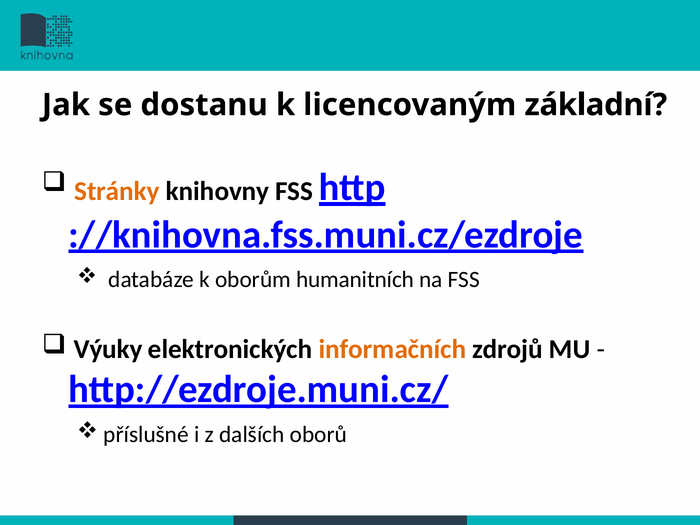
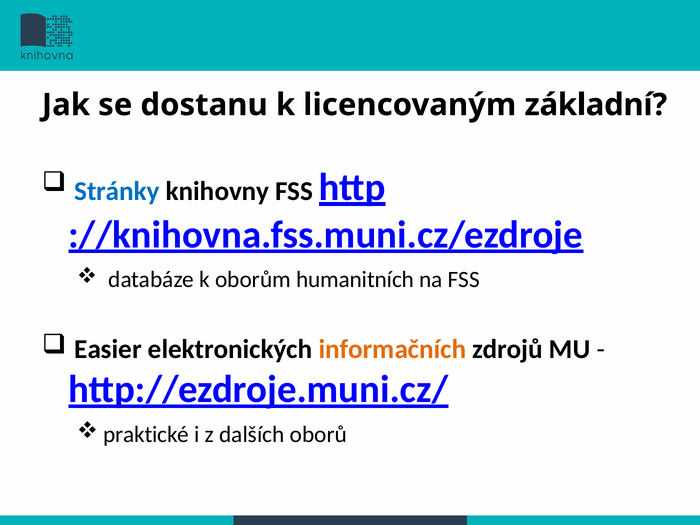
Stránky colour: orange -> blue
Výuky: Výuky -> Easier
příslušné: příslušné -> praktické
